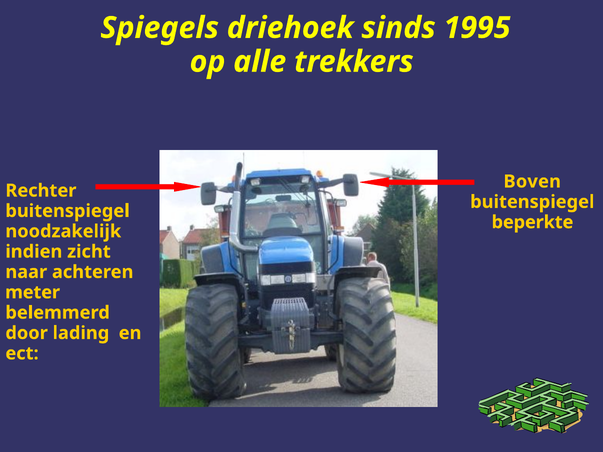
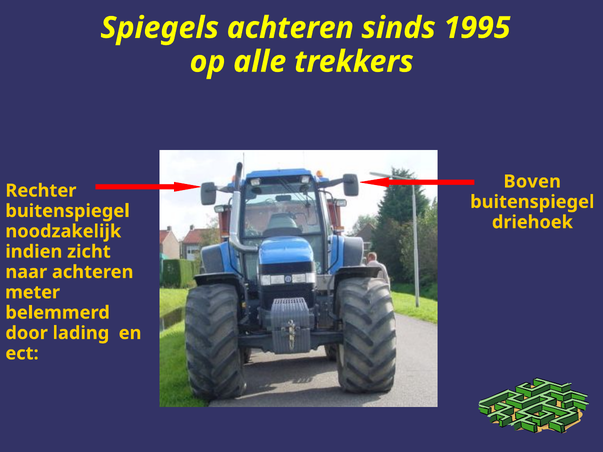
Spiegels driehoek: driehoek -> achteren
beperkte: beperkte -> driehoek
